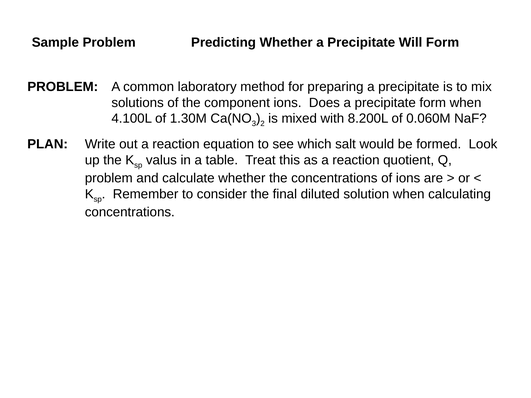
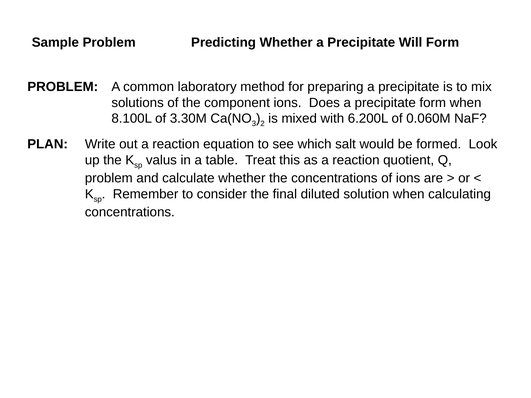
4.100L: 4.100L -> 8.100L
1.30M: 1.30M -> 3.30M
8.200L: 8.200L -> 6.200L
